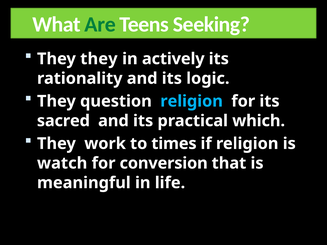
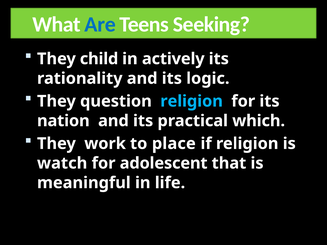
Are colour: green -> blue
They they: they -> child
sacred: sacred -> nation
times: times -> place
conversion: conversion -> adolescent
